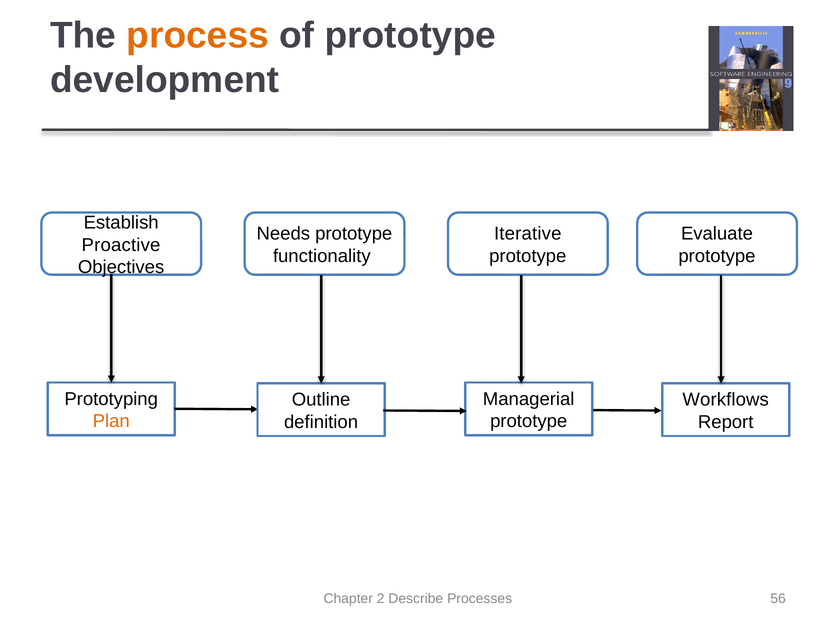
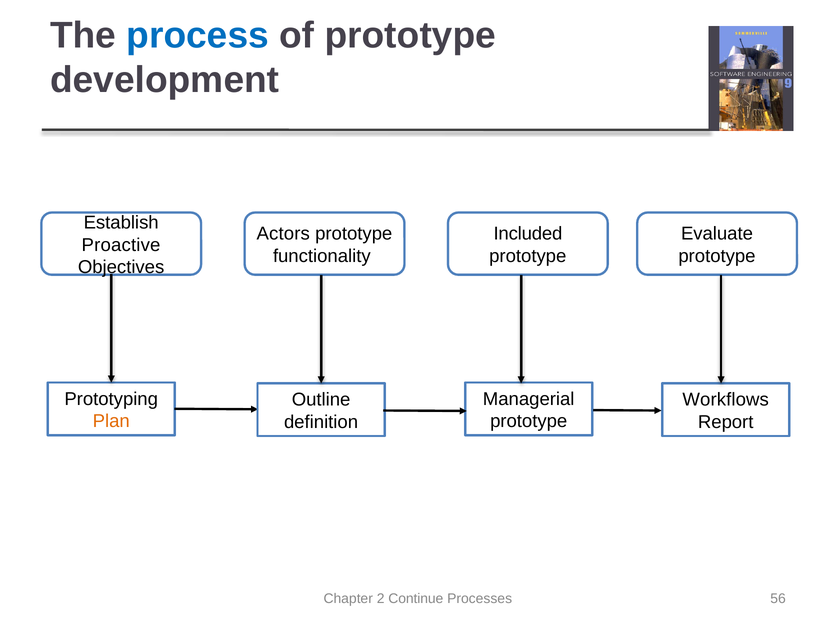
process colour: orange -> blue
Needs: Needs -> Actors
Iterative: Iterative -> Included
Describe: Describe -> Continue
